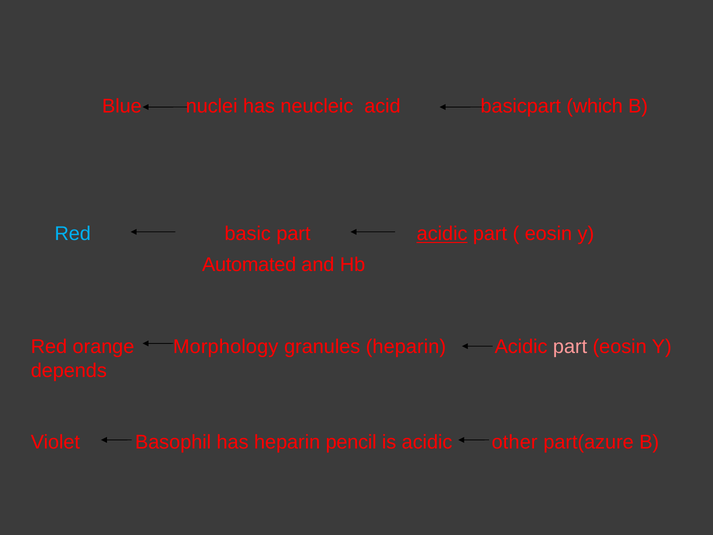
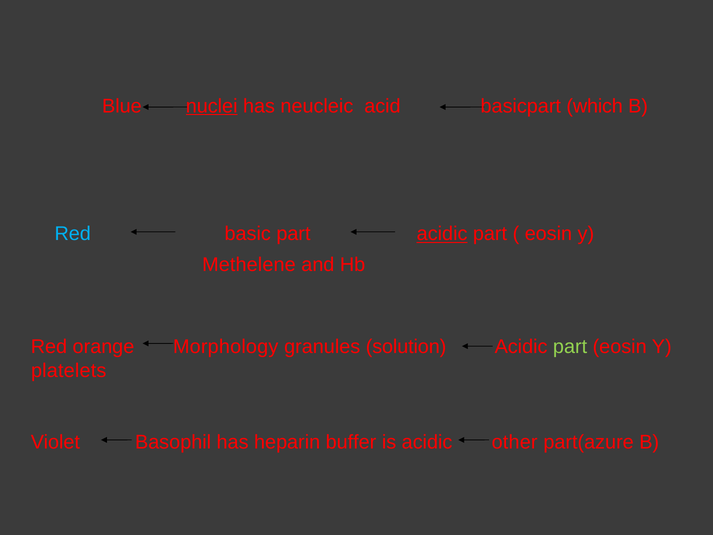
nuclei underline: none -> present
Automated: Automated -> Methelene
granules heparin: heparin -> solution
part at (570, 347) colour: pink -> light green
depends: depends -> platelets
pencil: pencil -> buffer
